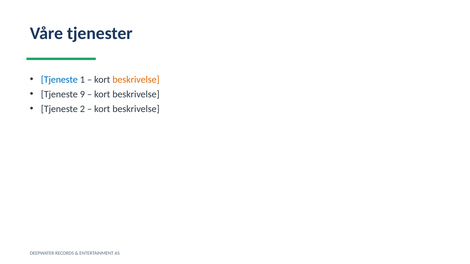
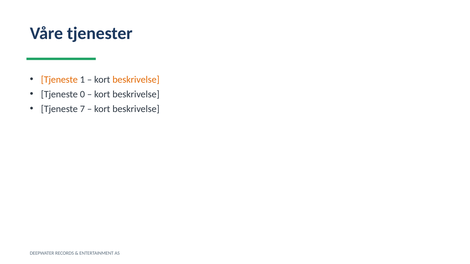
Tjeneste at (59, 80) colour: blue -> orange
9: 9 -> 0
2: 2 -> 7
